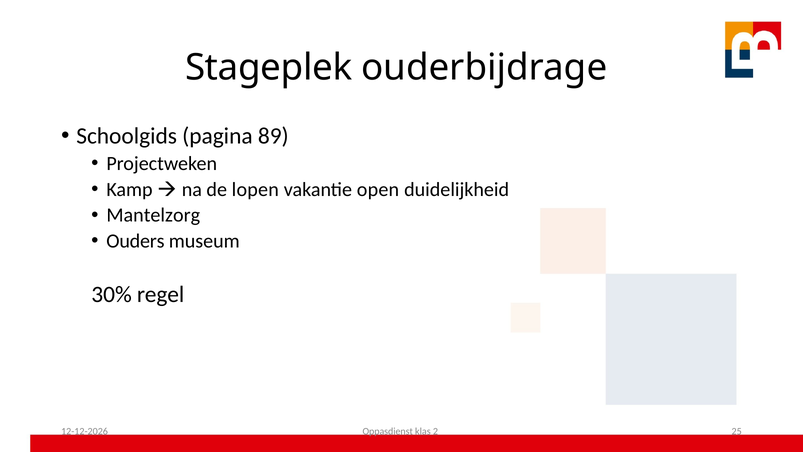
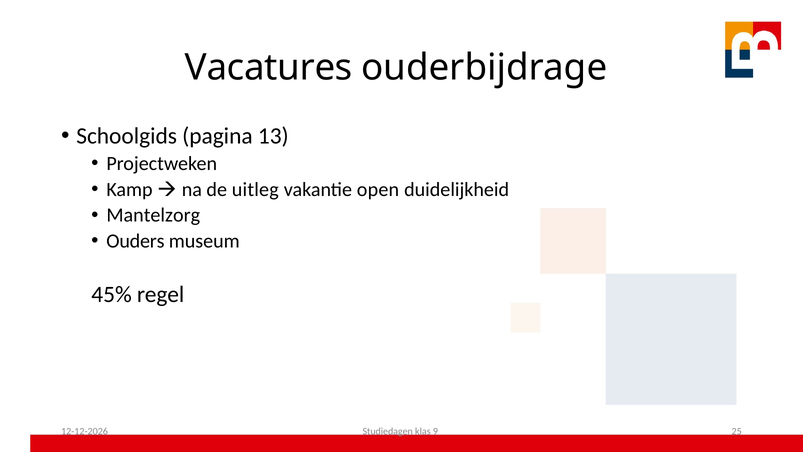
Stageplek: Stageplek -> Vacatures
89: 89 -> 13
lopen: lopen -> uitleg
30%: 30% -> 45%
Oppasdienst: Oppasdienst -> Studiedagen
2: 2 -> 9
